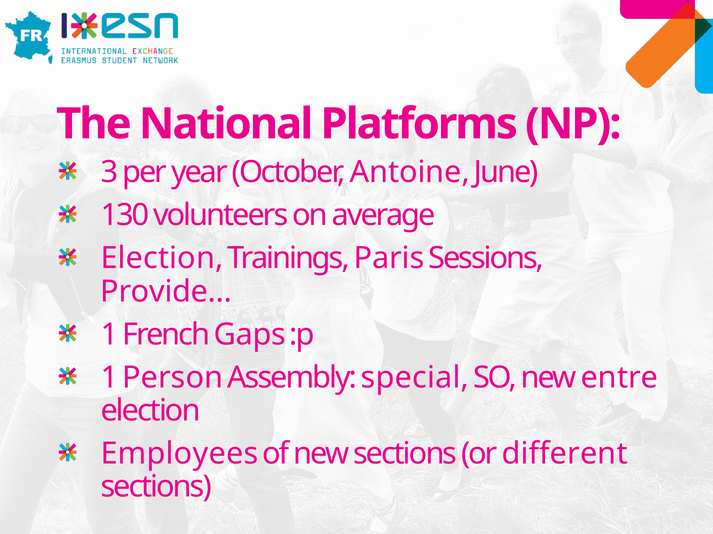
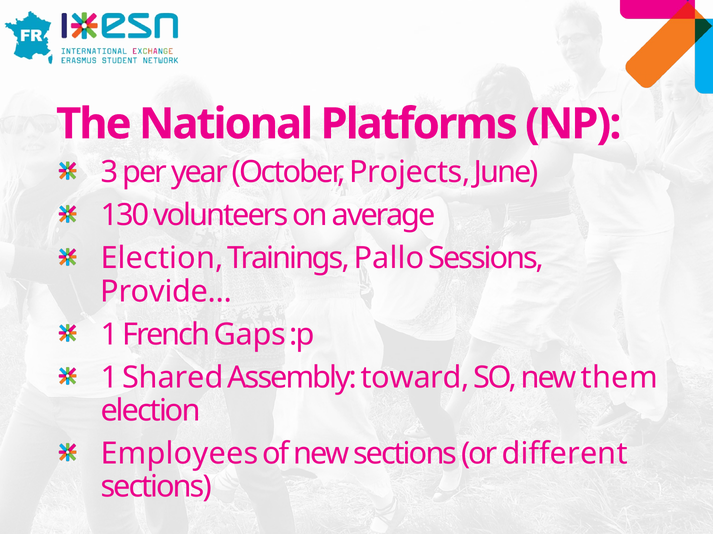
Antoine: Antoine -> Projects
Paris: Paris -> Pallo
Person: Person -> Shared
special: special -> toward
entre: entre -> them
